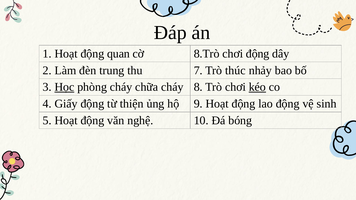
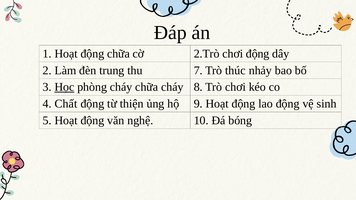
động quan: quan -> chữa
8.Trò: 8.Trò -> 2.Trò
kéo underline: present -> none
Giấy: Giấy -> Chất
